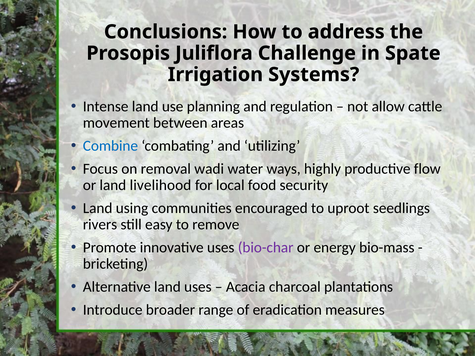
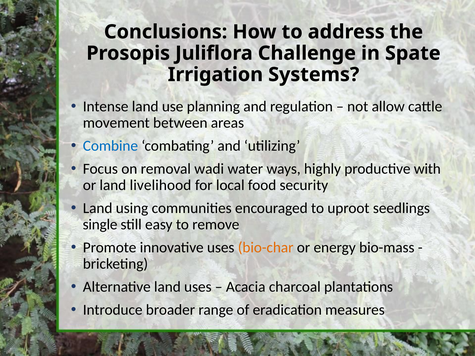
flow: flow -> with
rivers: rivers -> single
bio-char colour: purple -> orange
